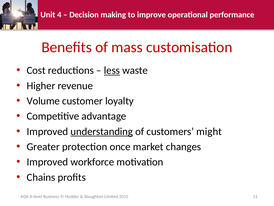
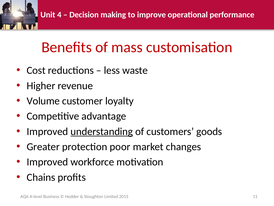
less underline: present -> none
might: might -> goods
once: once -> poor
